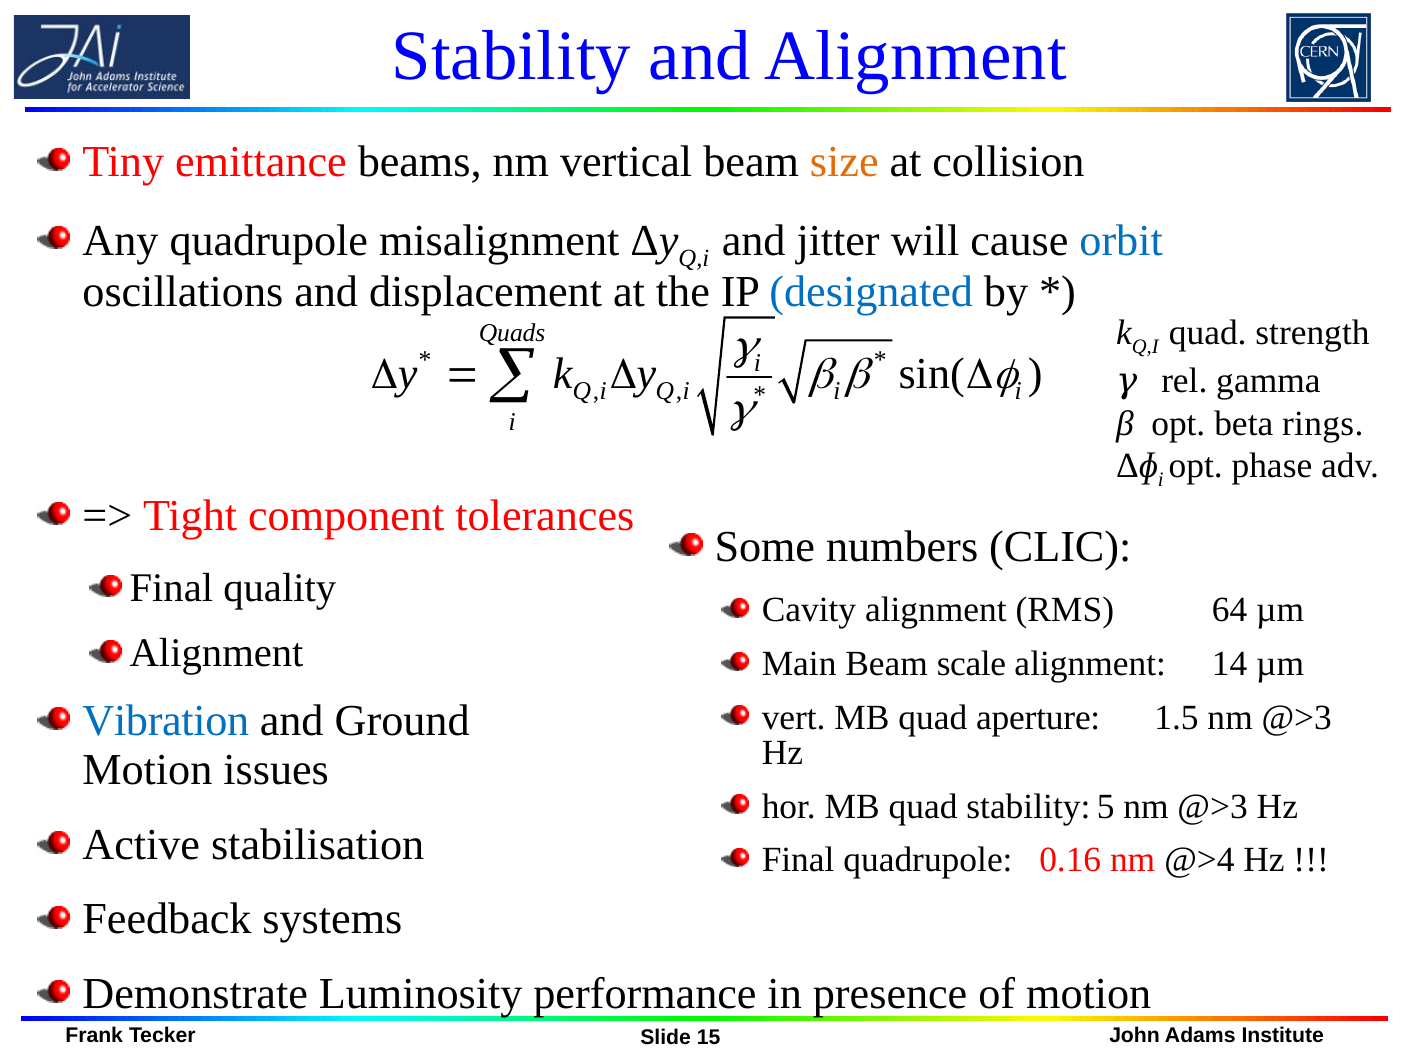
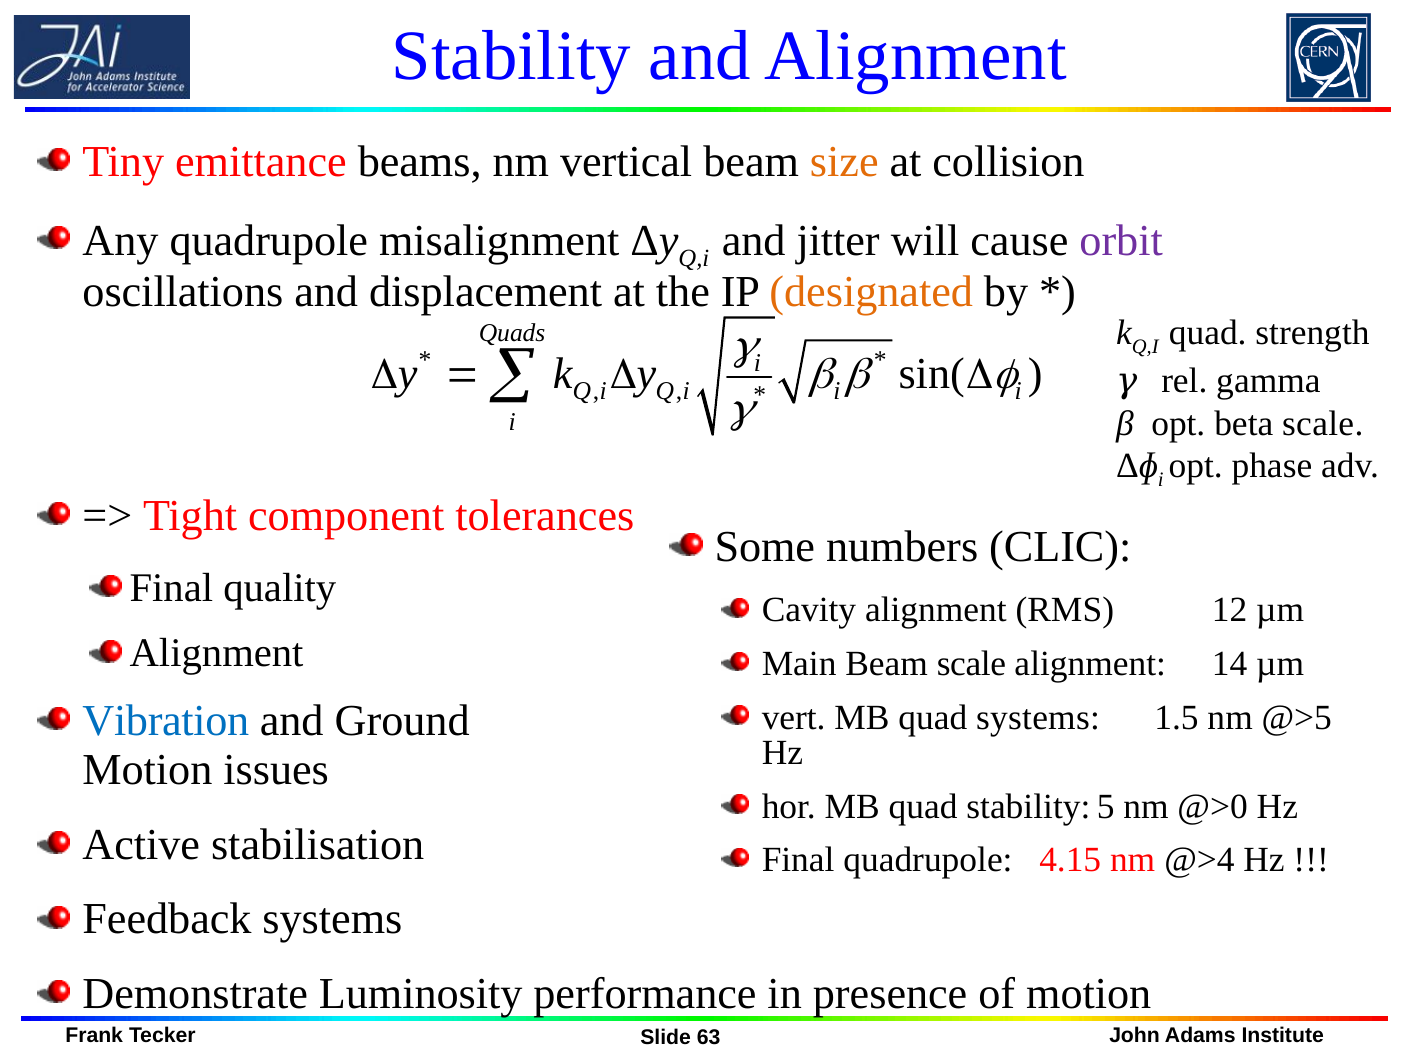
orbit colour: blue -> purple
designated colour: blue -> orange
beta rings: rings -> scale
64: 64 -> 12
quad aperture: aperture -> systems
1.5 nm @>3: @>3 -> @>5
@>3 at (1213, 807): @>3 -> @>0
0.16: 0.16 -> 4.15
15: 15 -> 63
